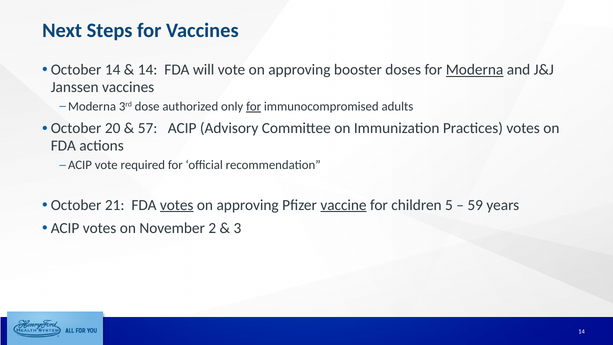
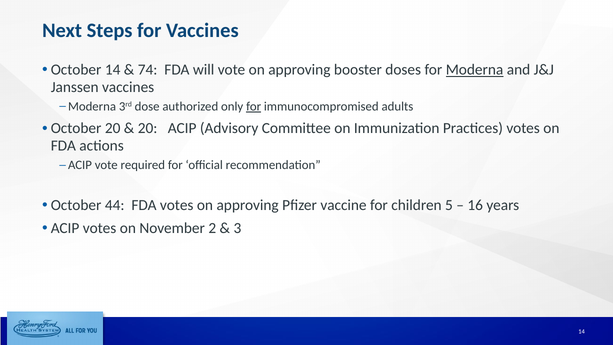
14 at (148, 70): 14 -> 74
57 at (148, 128): 57 -> 20
21: 21 -> 44
votes at (177, 205) underline: present -> none
vaccine underline: present -> none
59: 59 -> 16
